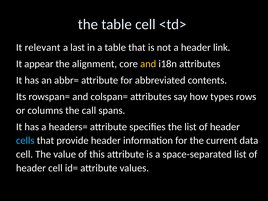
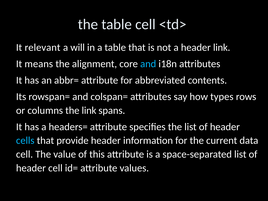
last: last -> will
appear: appear -> means
and at (148, 64) colour: yellow -> light blue
the call: call -> link
